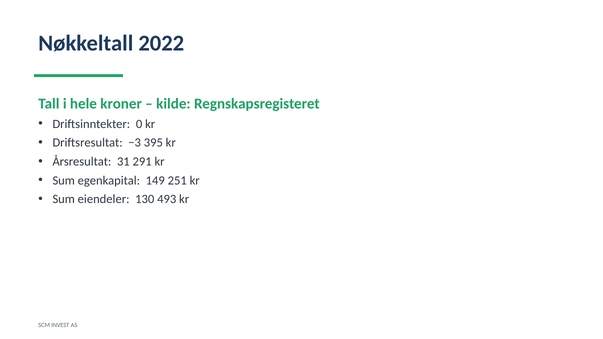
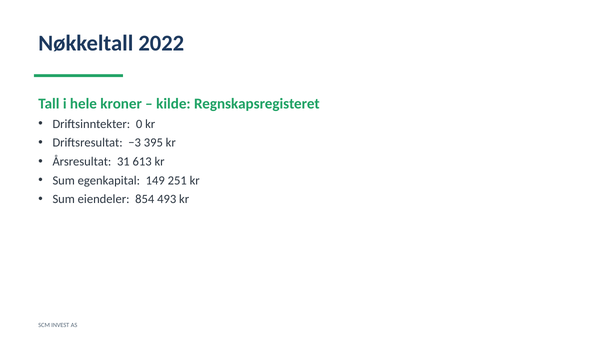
291: 291 -> 613
130: 130 -> 854
